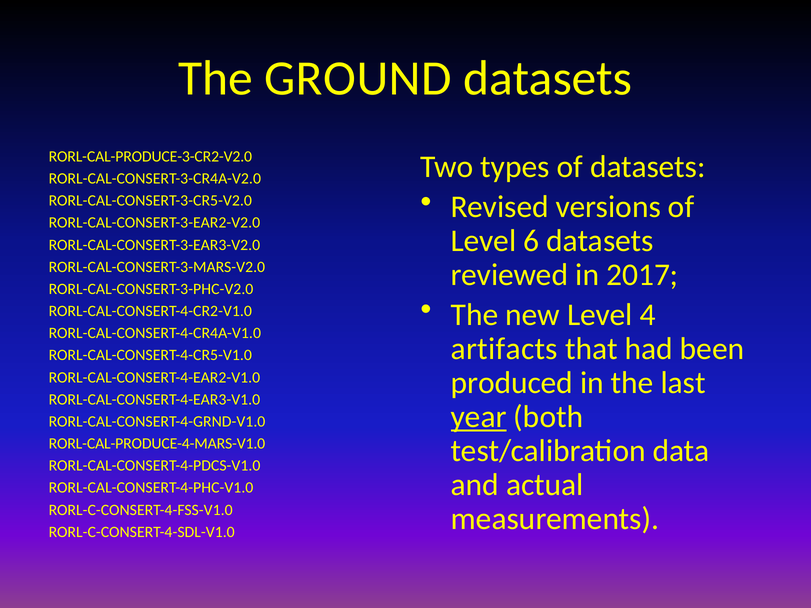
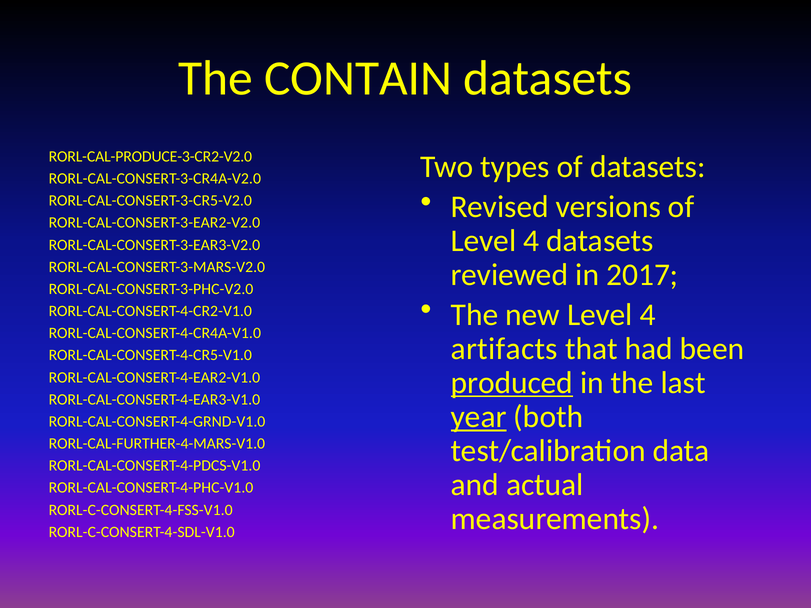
GROUND: GROUND -> CONTAIN
6 at (531, 241): 6 -> 4
produced underline: none -> present
RORL-CAL-PRODUCE-4-MARS-V1.0: RORL-CAL-PRODUCE-4-MARS-V1.0 -> RORL-CAL-FURTHER-4-MARS-V1.0
